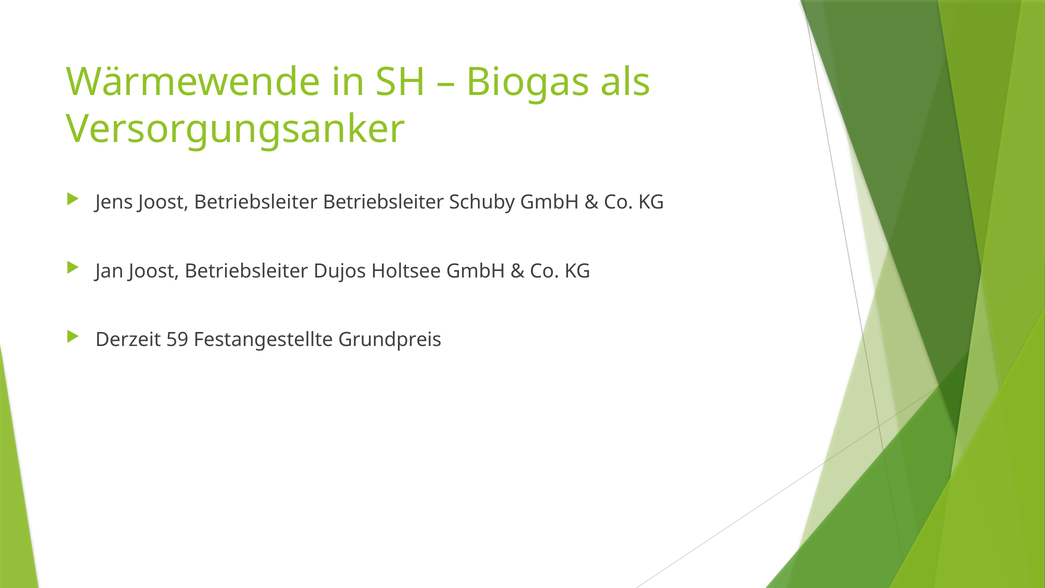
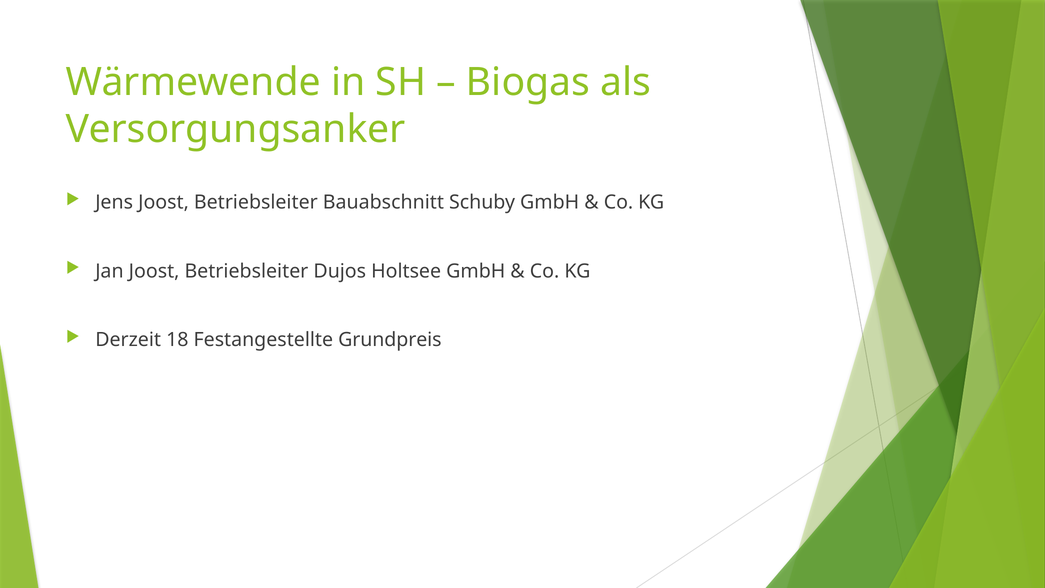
Betriebsleiter Betriebsleiter: Betriebsleiter -> Bauabschnitt
59: 59 -> 18
